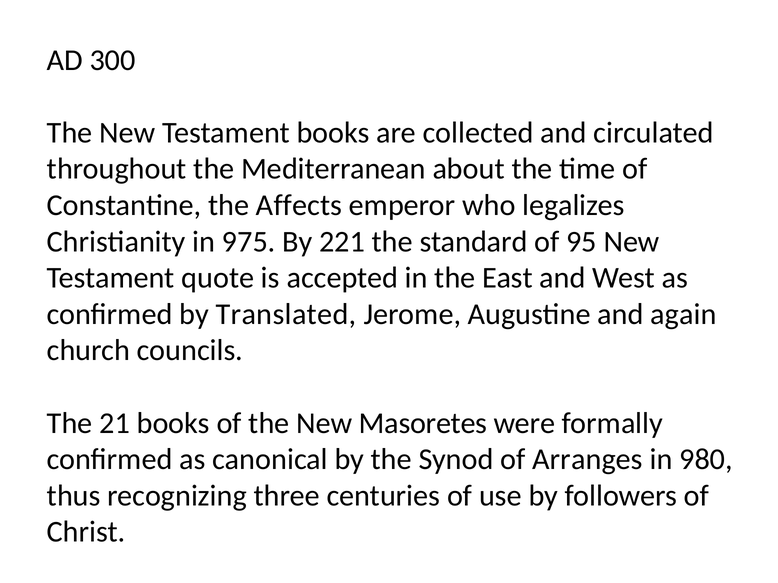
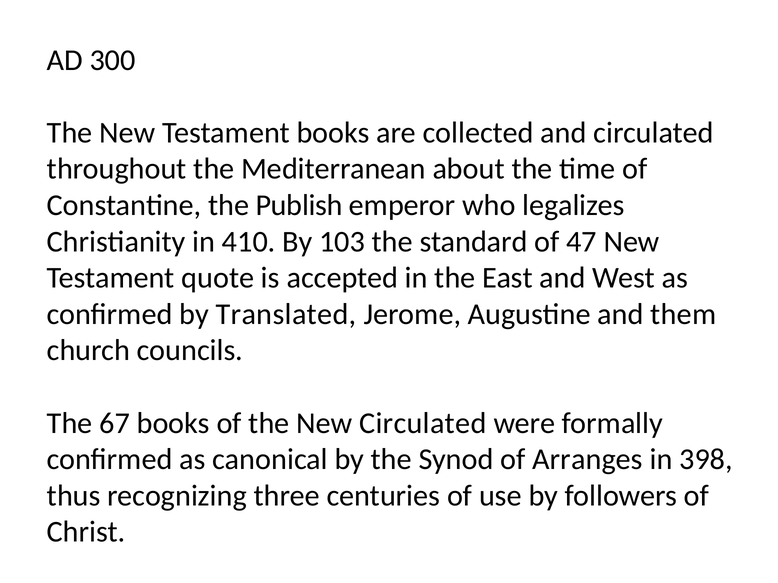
Affects: Affects -> Publish
975: 975 -> 410
221: 221 -> 103
95: 95 -> 47
again: again -> them
21: 21 -> 67
New Masoretes: Masoretes -> Circulated
980: 980 -> 398
